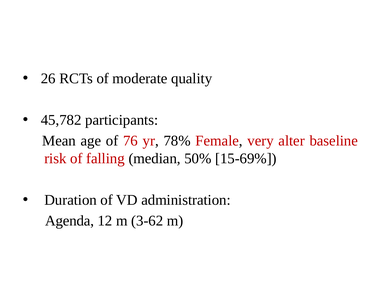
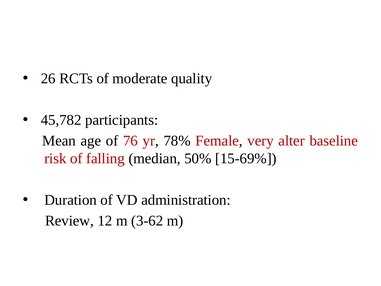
Agenda: Agenda -> Review
